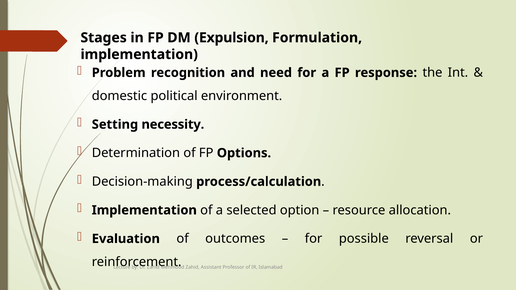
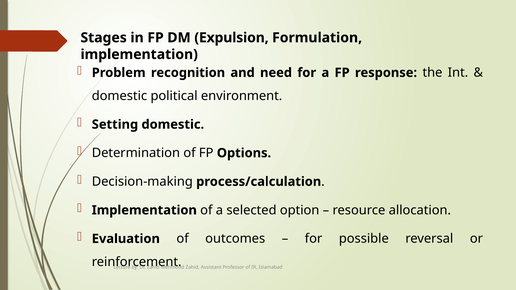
Setting necessity: necessity -> domestic
